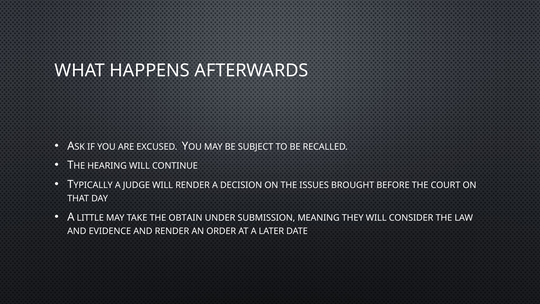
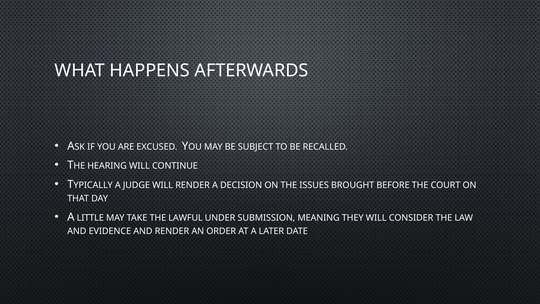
OBTAIN: OBTAIN -> LAWFUL
